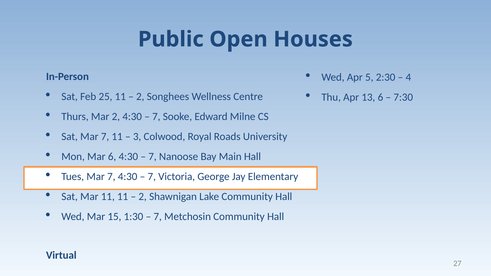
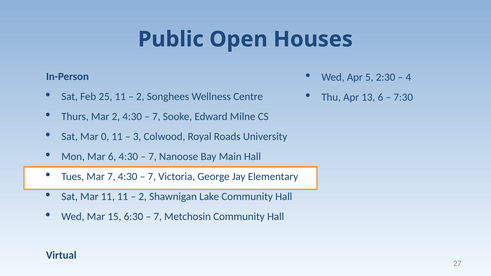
Sat Mar 7: 7 -> 0
1:30: 1:30 -> 6:30
